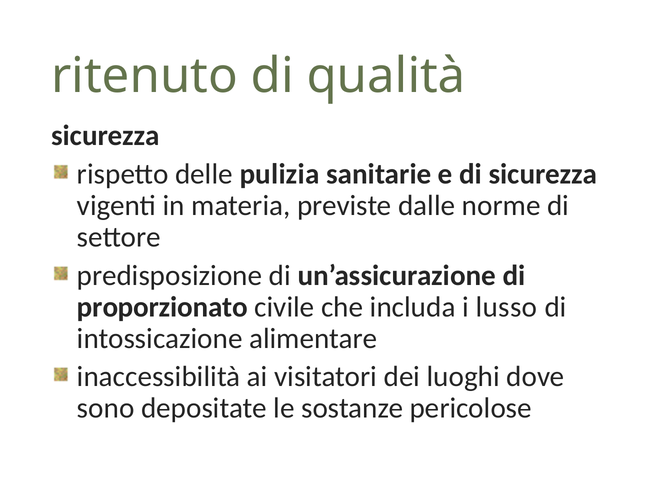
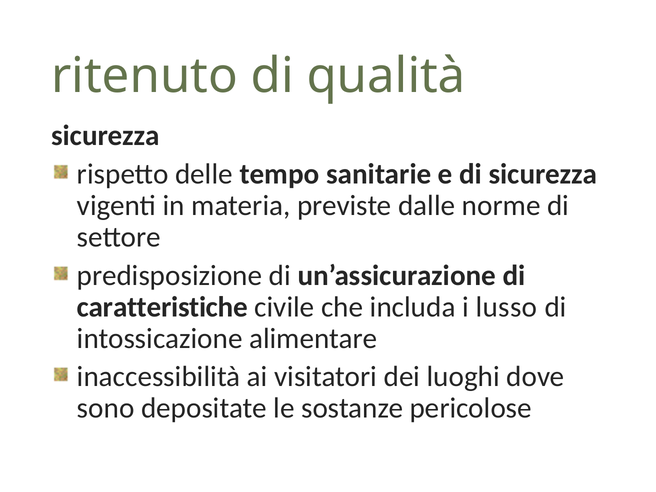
pulizia: pulizia -> tempo
proporzionato: proporzionato -> caratteristiche
